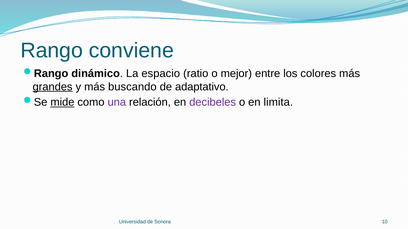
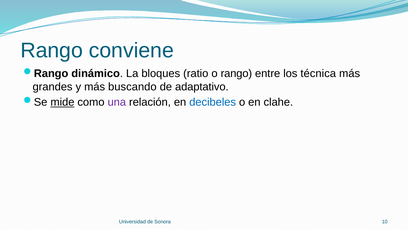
espacio: espacio -> bloques
o mejor: mejor -> rango
colores: colores -> técnica
grandes underline: present -> none
decibeles colour: purple -> blue
limita: limita -> clahe
